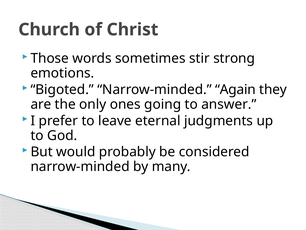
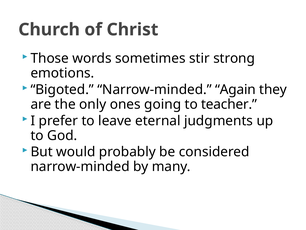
answer: answer -> teacher
